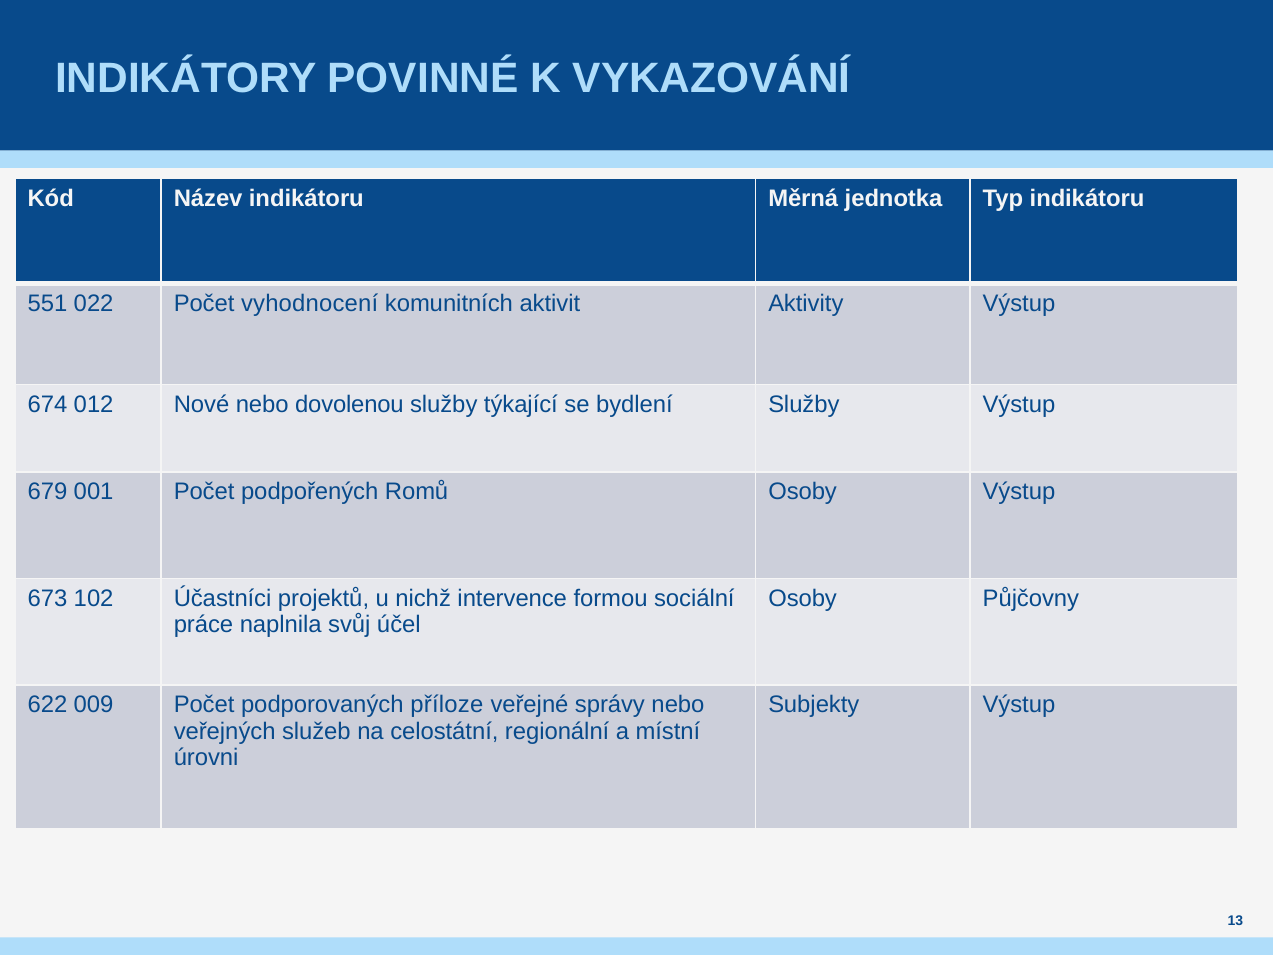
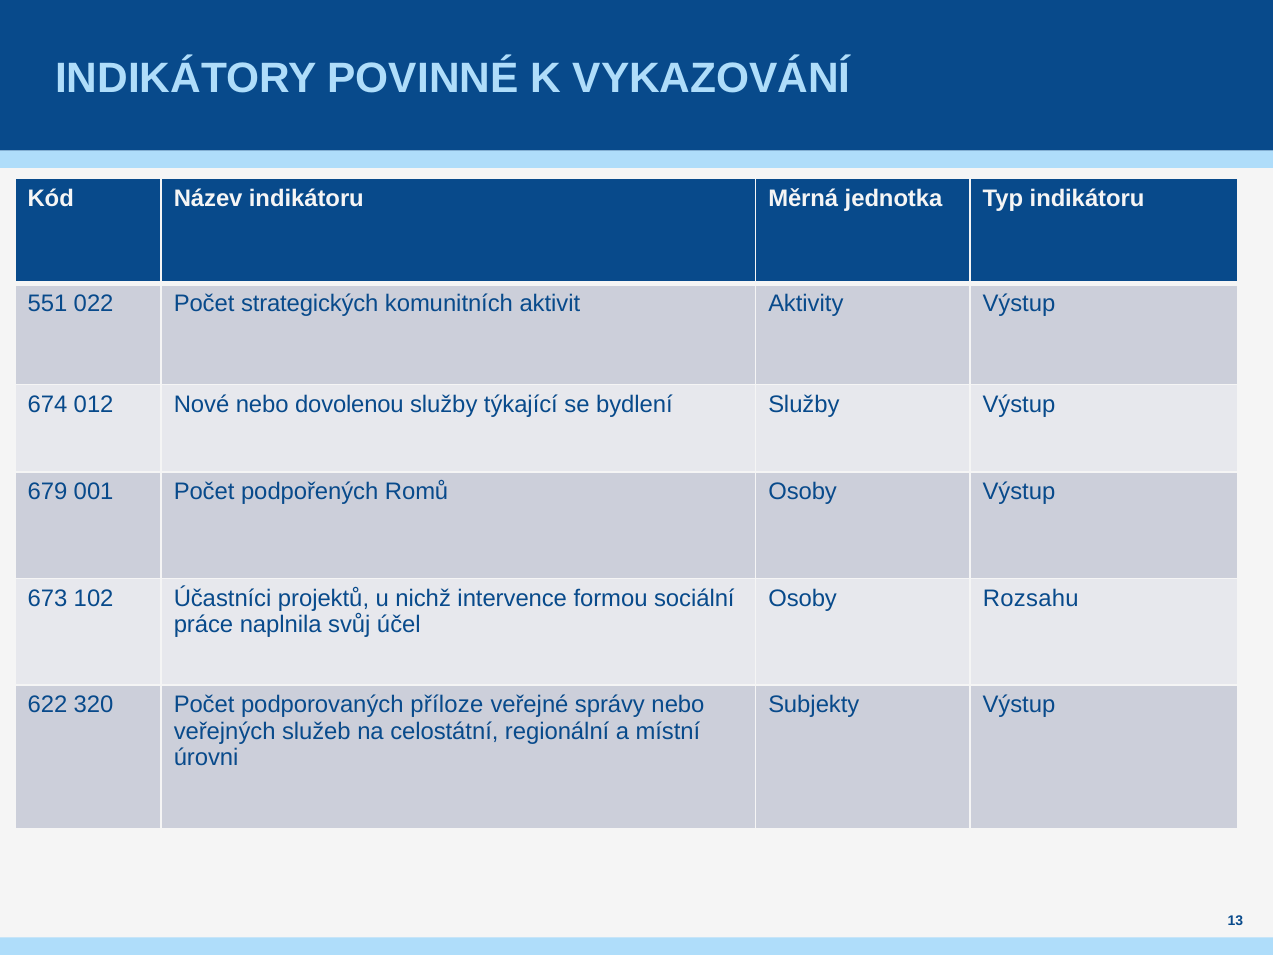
vyhodnocení: vyhodnocení -> strategických
Půjčovny: Půjčovny -> Rozsahu
009: 009 -> 320
